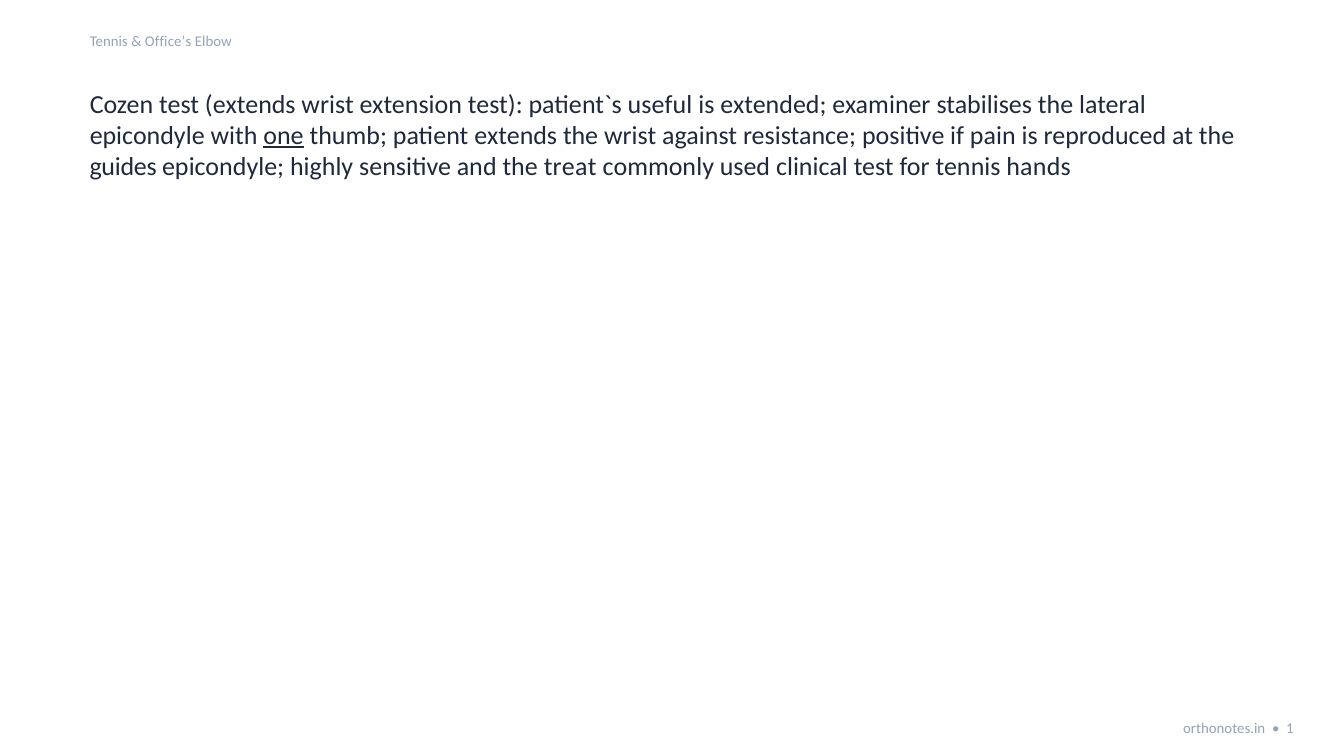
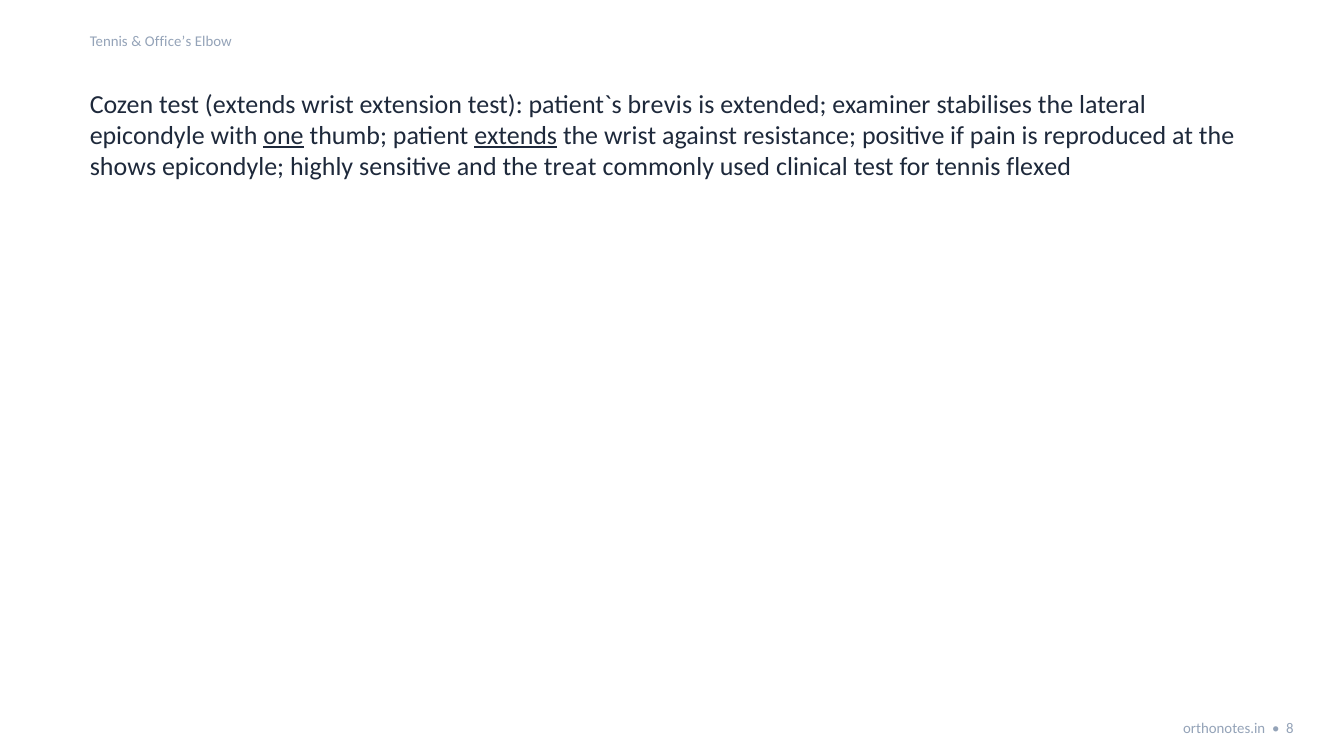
useful: useful -> brevis
extends at (516, 136) underline: none -> present
guides: guides -> shows
hands: hands -> flexed
1: 1 -> 8
